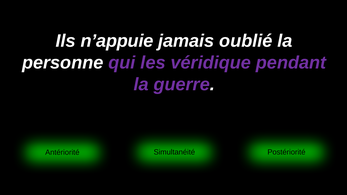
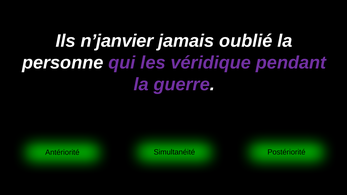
n’appuie: n’appuie -> n’janvier
